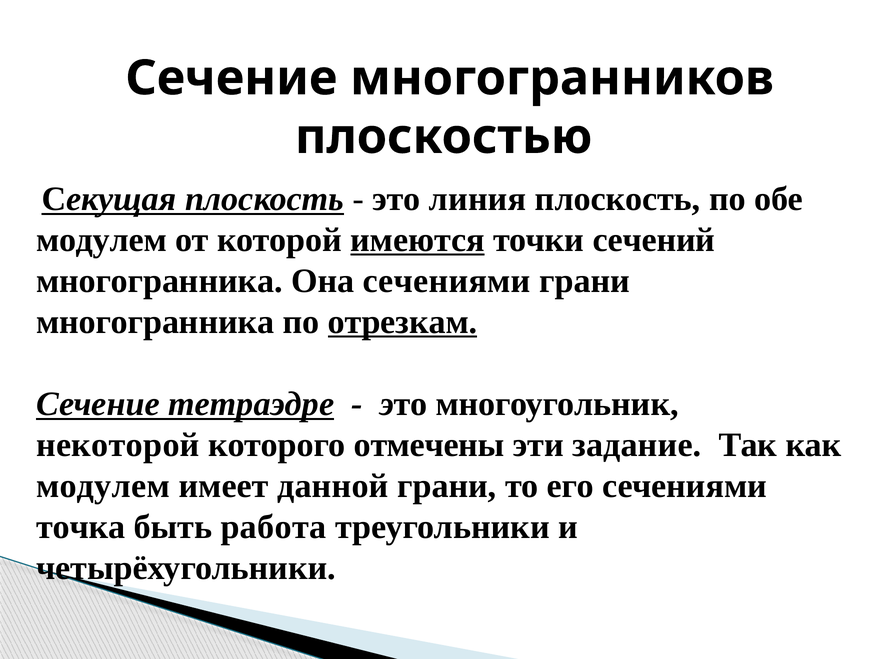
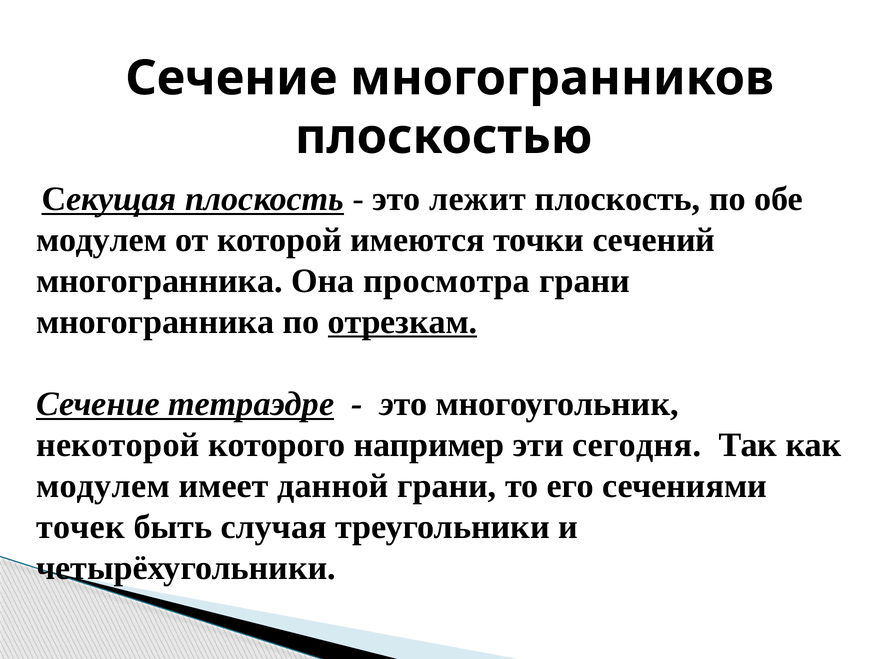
линия: линия -> лежит
имеются underline: present -> none
Она сечениями: сечениями -> просмотра
отмечены: отмечены -> например
задание: задание -> сегодня
точка: точка -> точек
работа: работа -> случая
